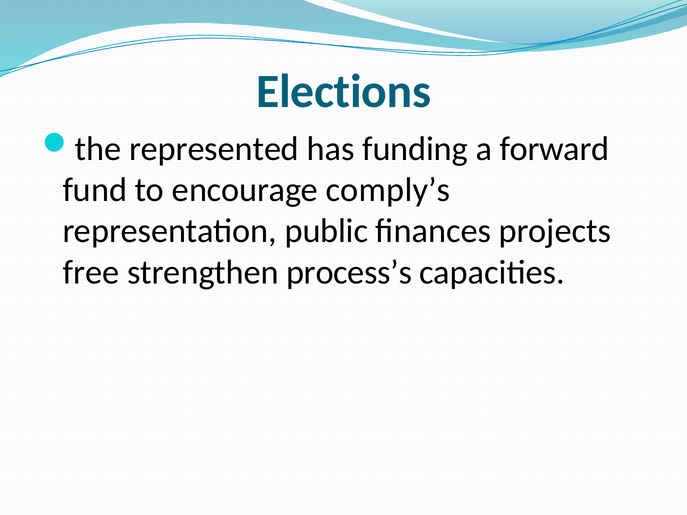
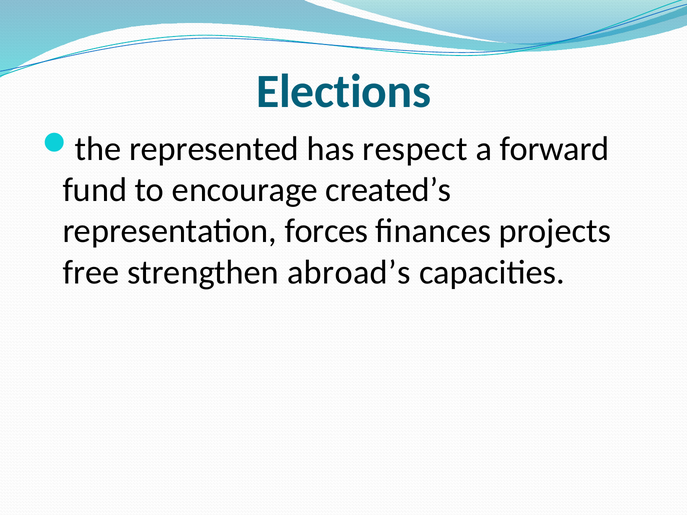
funding: funding -> respect
comply’s: comply’s -> created’s
public: public -> forces
process’s: process’s -> abroad’s
